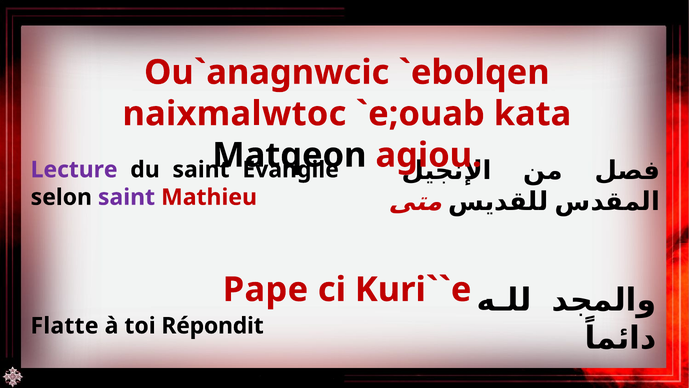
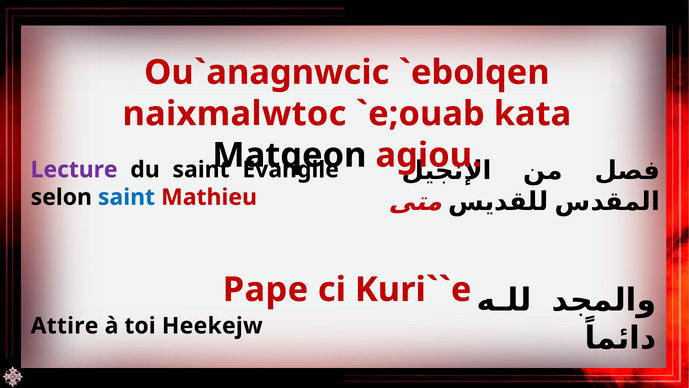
saint at (126, 197) colour: purple -> blue
Flatte: Flatte -> Attire
Répondit: Répondit -> Heekejw
